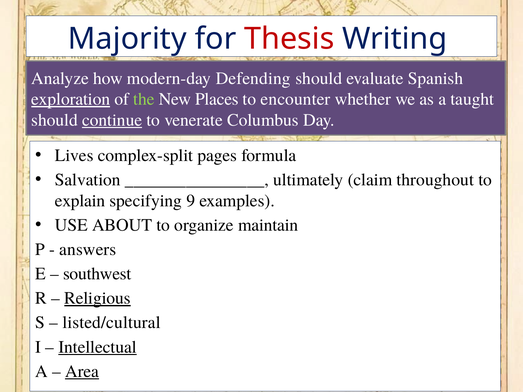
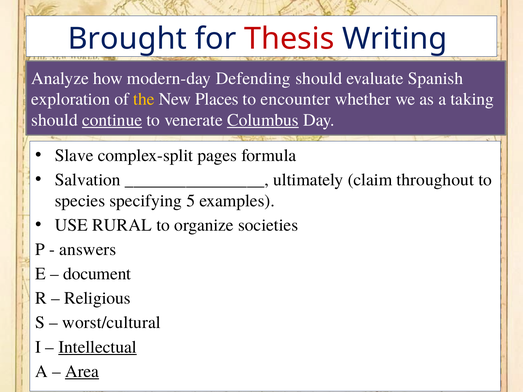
Majority: Majority -> Brought
exploration underline: present -> none
the colour: light green -> yellow
taught: taught -> taking
Columbus underline: none -> present
Lives: Lives -> Slave
explain: explain -> species
9: 9 -> 5
ABOUT: ABOUT -> RURAL
maintain: maintain -> societies
southwest: southwest -> document
Religious underline: present -> none
listed/cultural: listed/cultural -> worst/cultural
